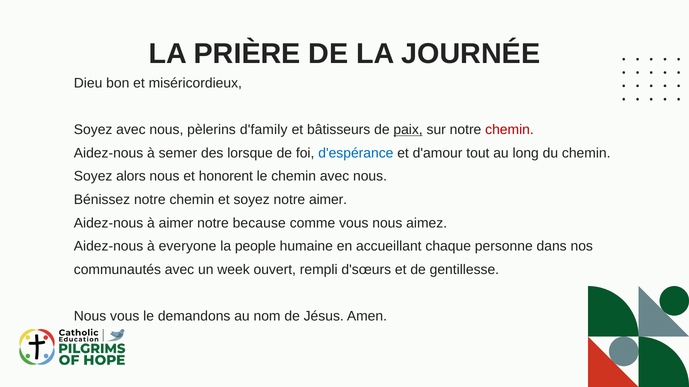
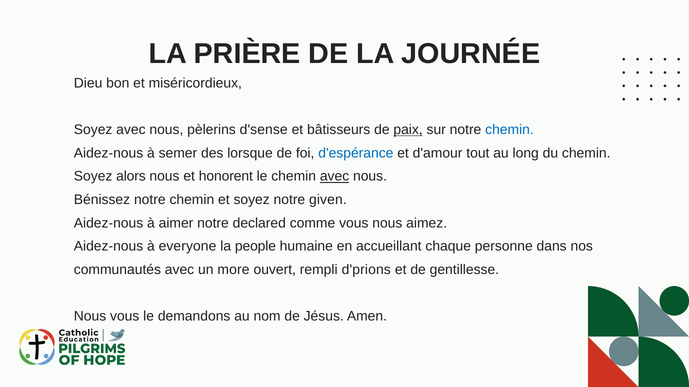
d'family: d'family -> d'sense
chemin at (509, 130) colour: red -> blue
avec at (335, 177) underline: none -> present
notre aimer: aimer -> given
because: because -> declared
week: week -> more
d'sœurs: d'sœurs -> d'prions
